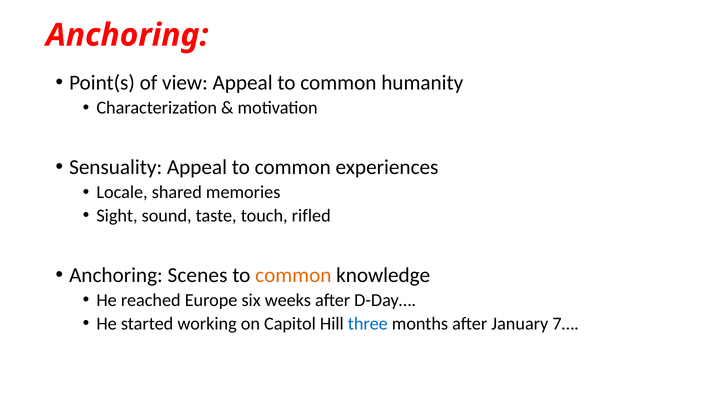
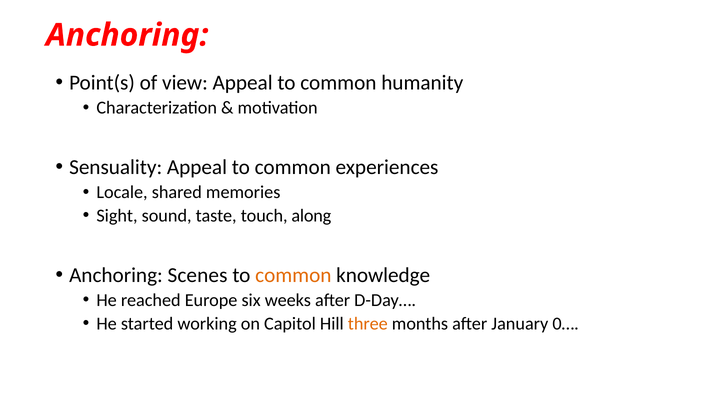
rifled: rifled -> along
three colour: blue -> orange
7…: 7… -> 0…
